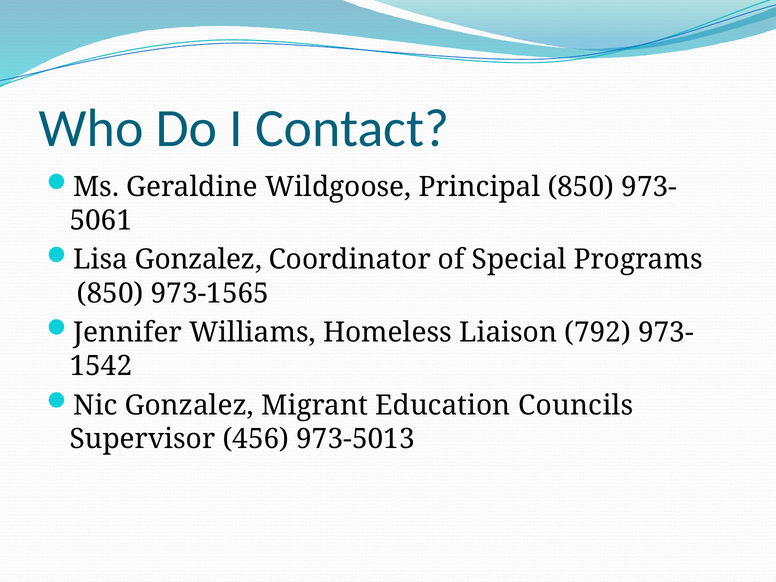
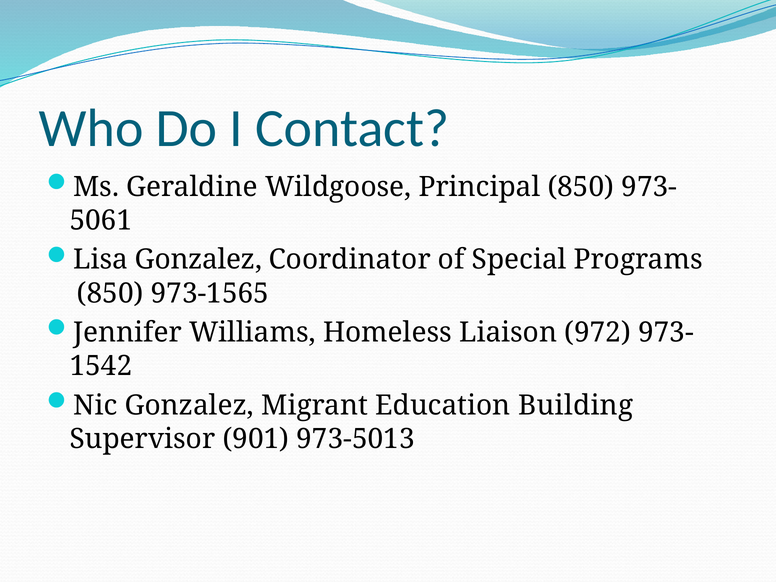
792: 792 -> 972
Councils: Councils -> Building
456: 456 -> 901
